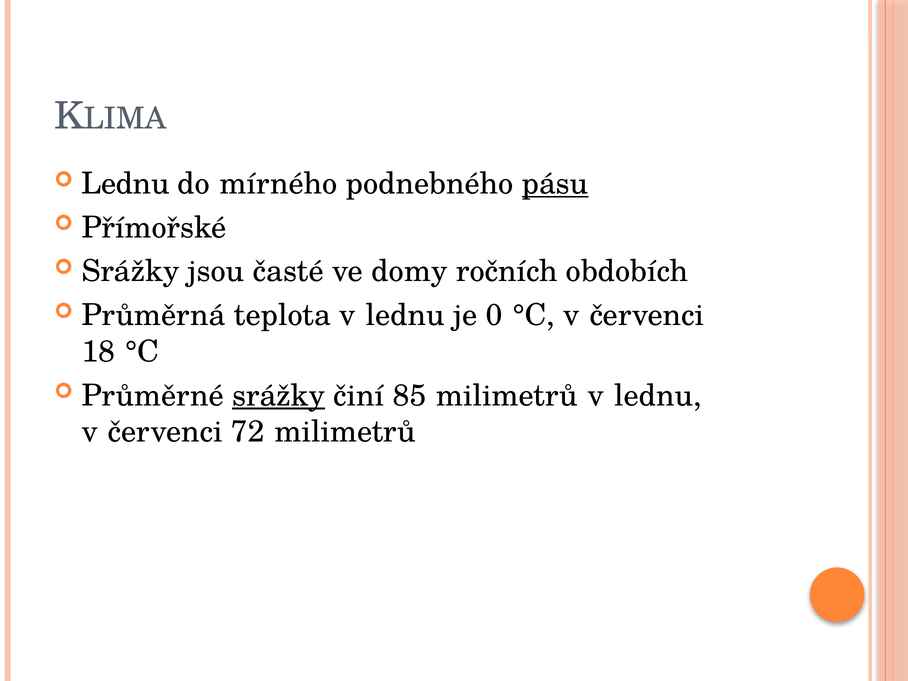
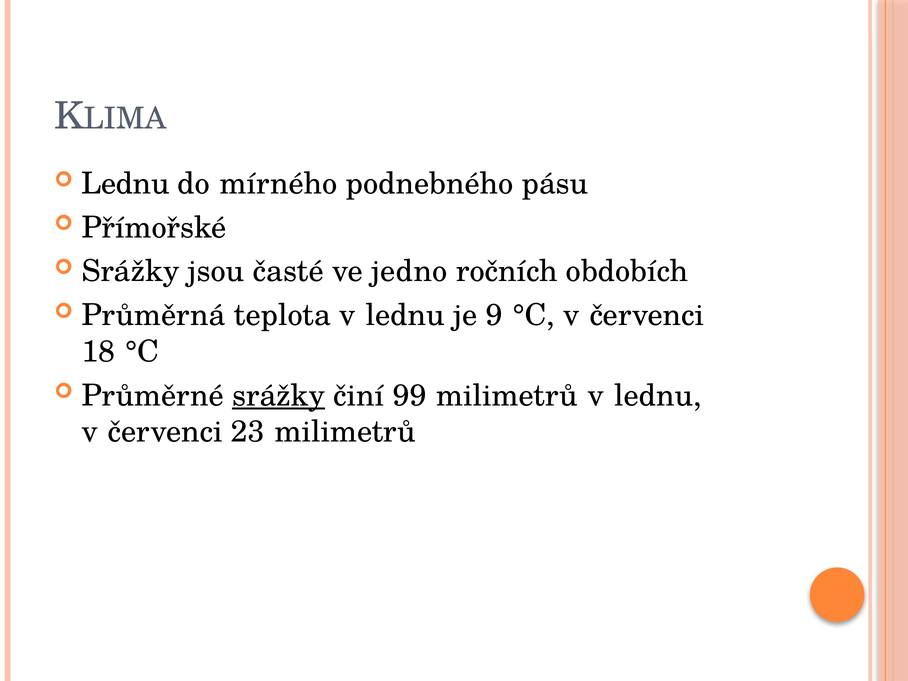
pásu underline: present -> none
domy: domy -> jedno
0: 0 -> 9
85: 85 -> 99
72: 72 -> 23
